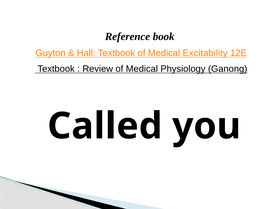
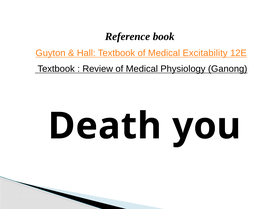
Called: Called -> Death
